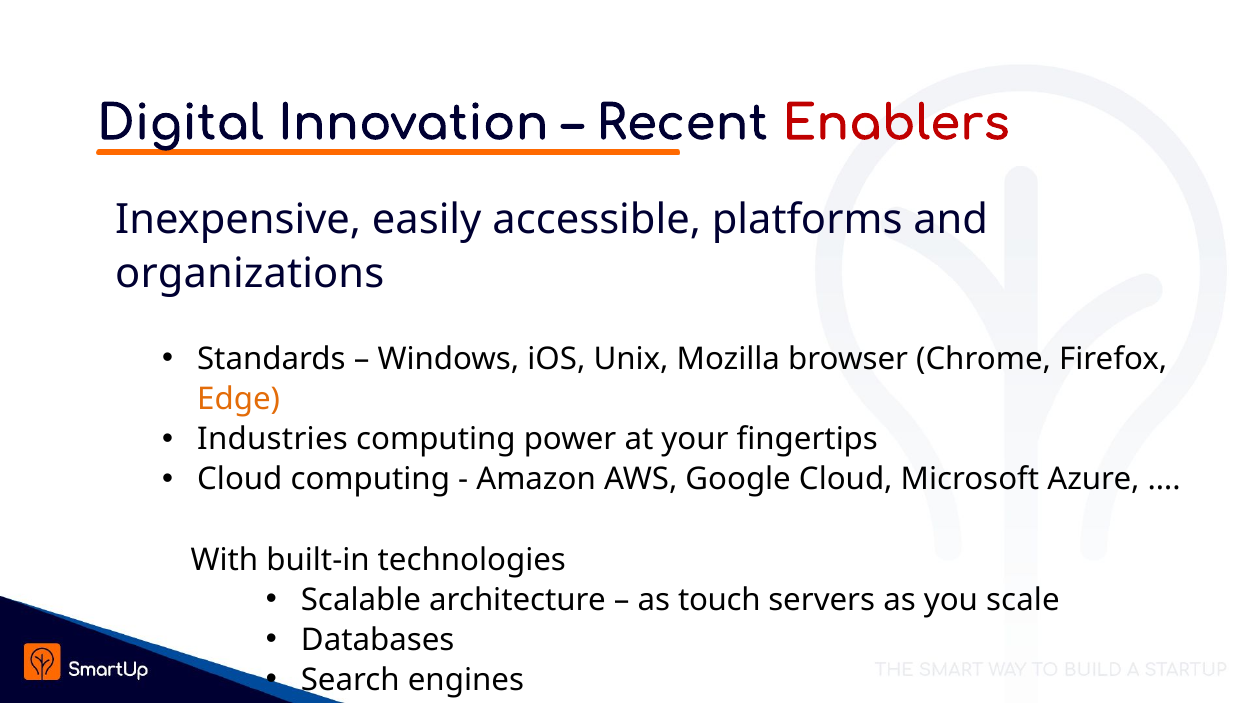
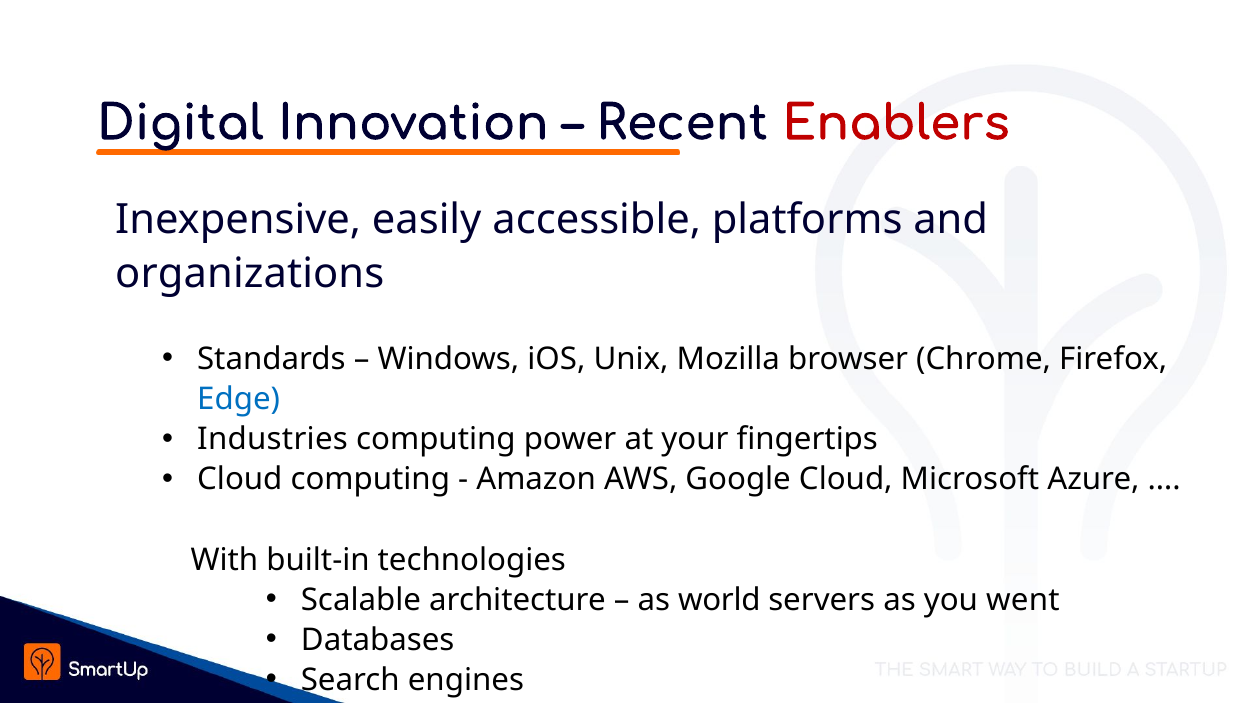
Edge colour: orange -> blue
touch: touch -> world
scale: scale -> went
